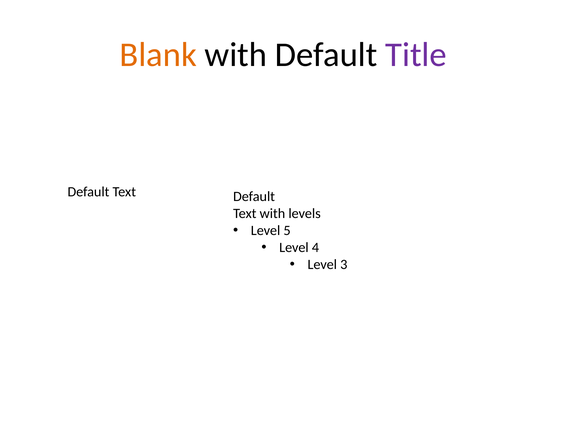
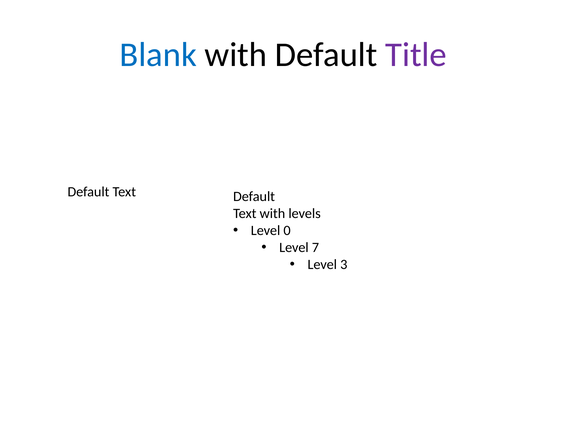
Blank colour: orange -> blue
5: 5 -> 0
4: 4 -> 7
